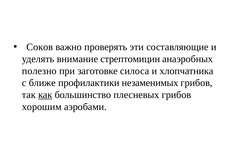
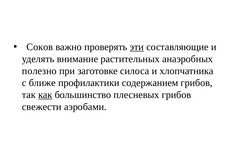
эти underline: none -> present
стрептомицин: стрептомицин -> растительных
незаменимых: незаменимых -> содержанием
хорошим: хорошим -> свежести
